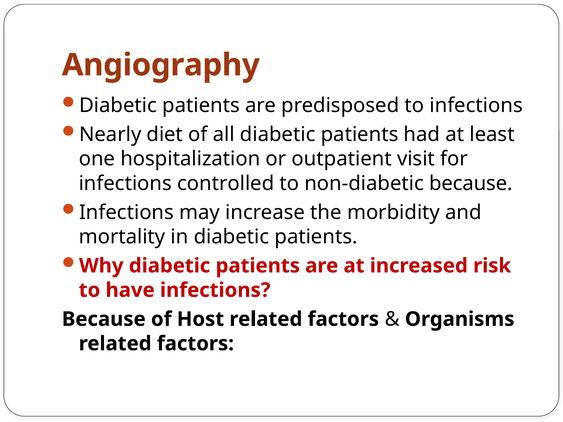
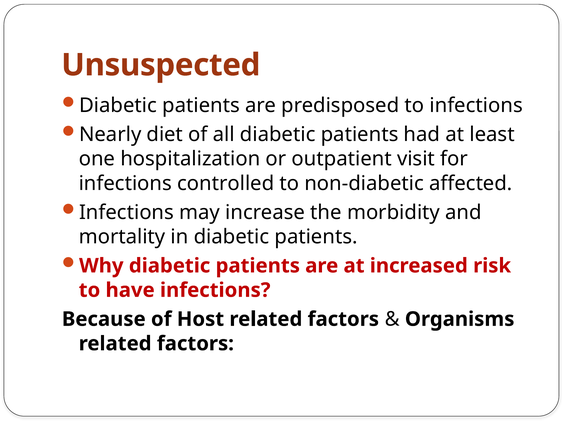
Angiography: Angiography -> Unsuspected
non-diabetic because: because -> affected
